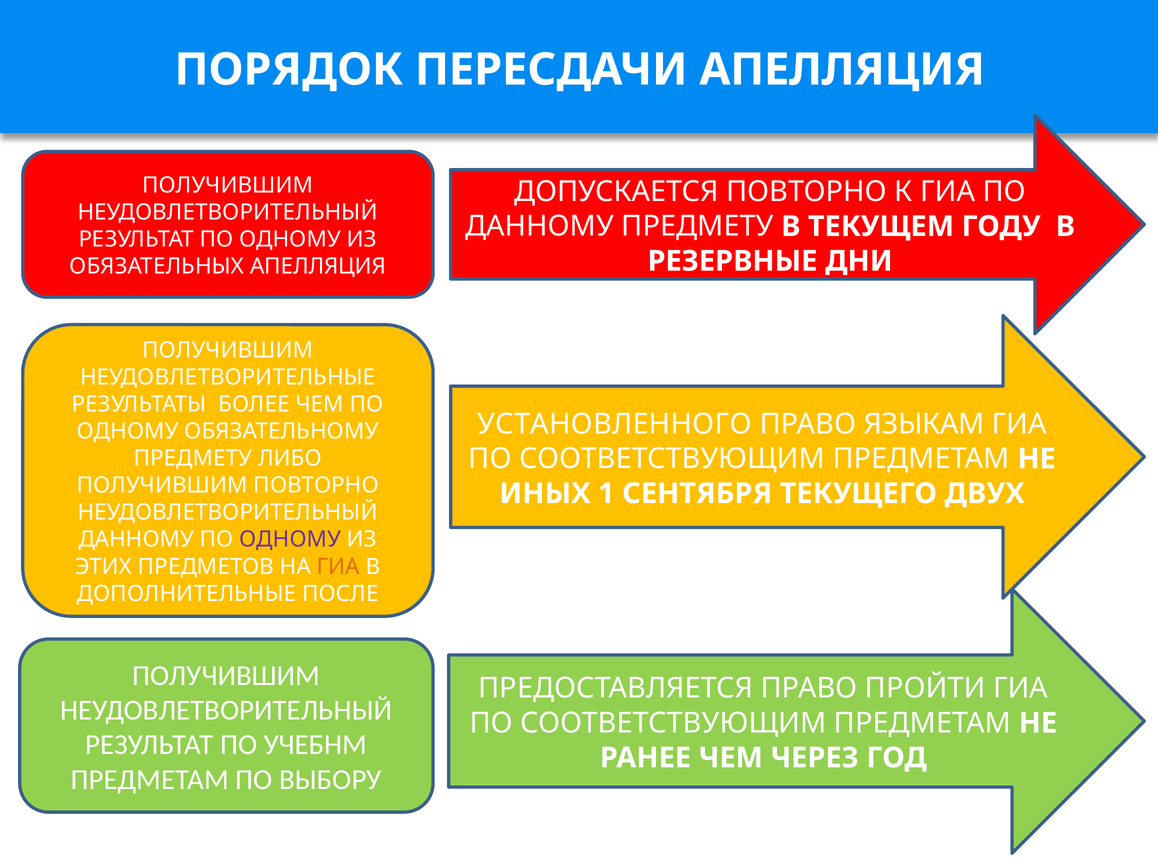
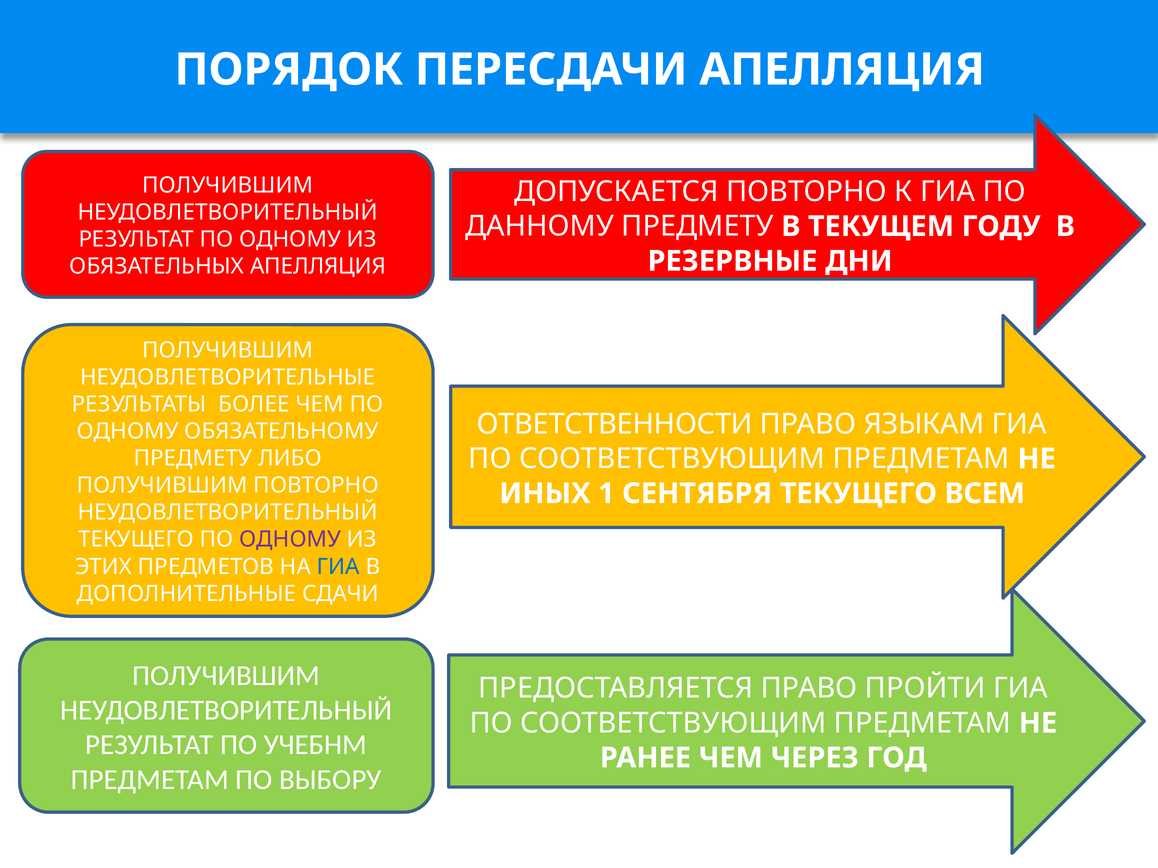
УСТАНОВЛЕННОГО: УСТАНОВЛЕННОГО -> ОТВЕТСТВЕННОСТИ
ДВУХ: ДВУХ -> ВСЕМ
ДАННОМУ at (136, 540): ДАННОМУ -> ТЕКУЩЕГО
ГИА at (338, 567) colour: orange -> blue
ПОСЛЕ: ПОСЛЕ -> СДАЧИ
